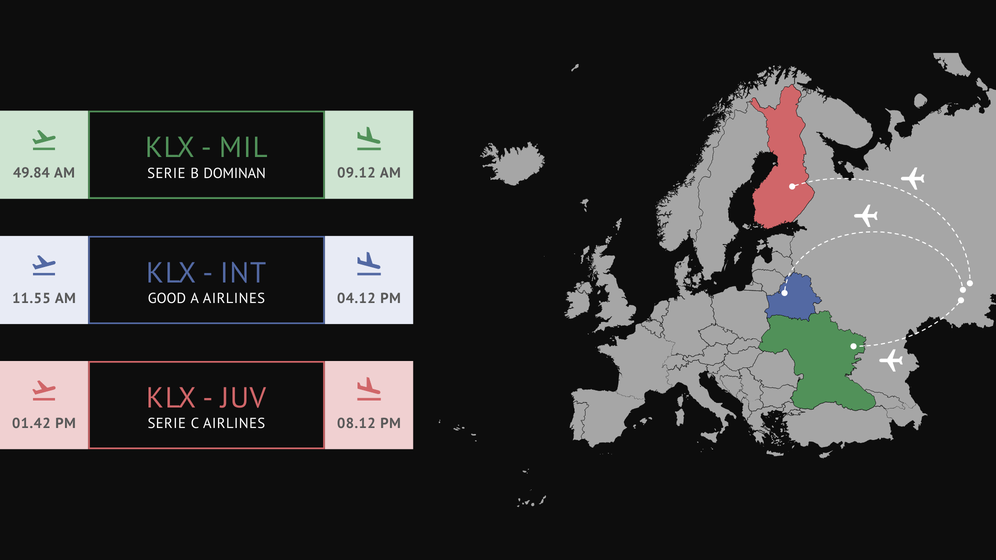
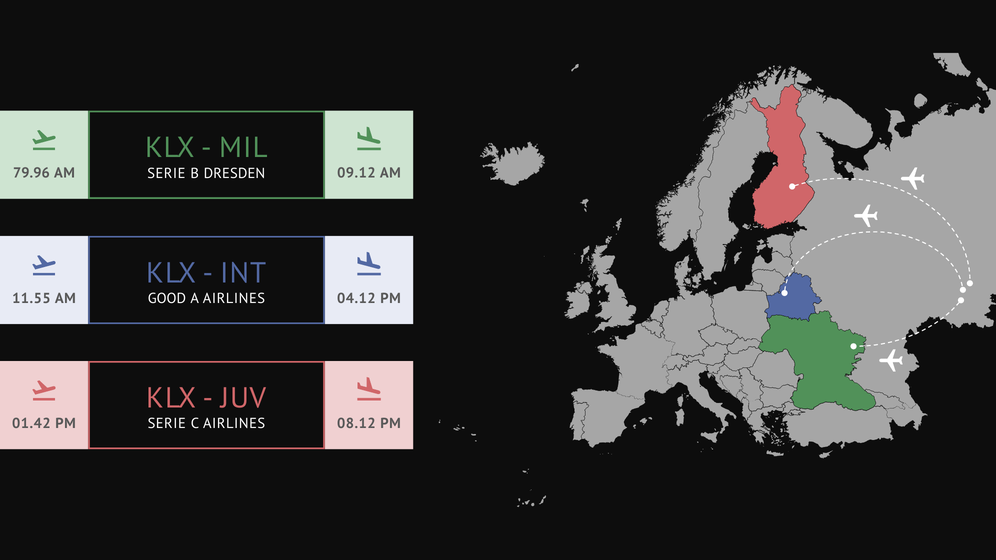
49.84: 49.84 -> 79.96
DOMINAN: DOMINAN -> DRESDEN
